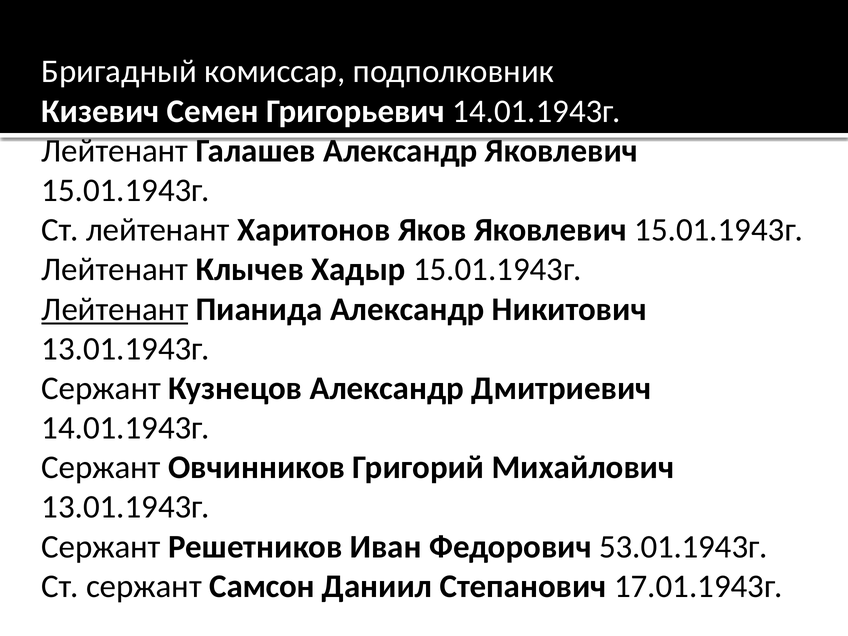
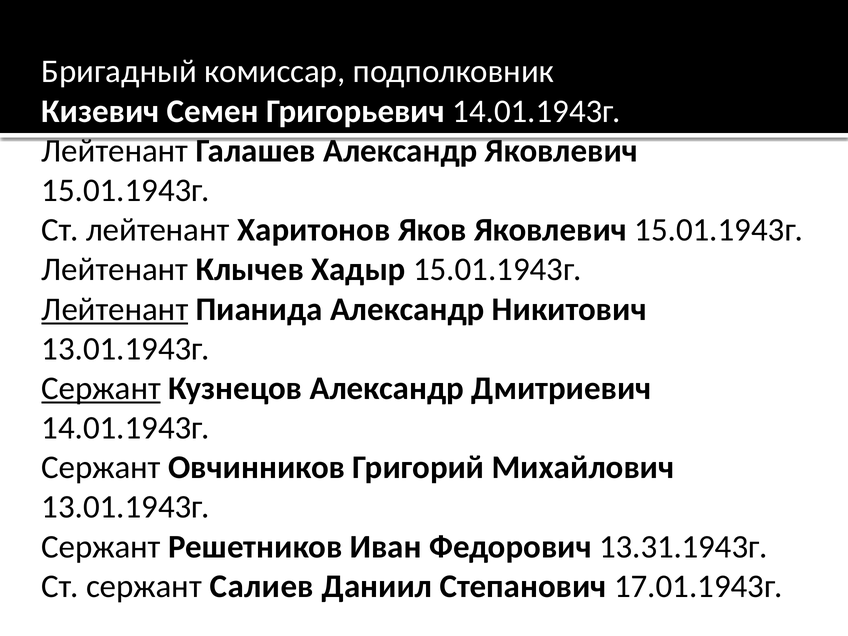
Сержант at (101, 388) underline: none -> present
53.01.1943г: 53.01.1943г -> 13.31.1943г
Самсон: Самсон -> Салиев
